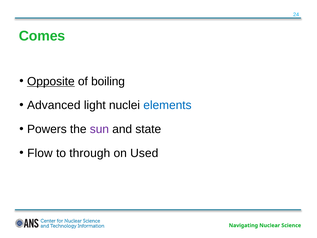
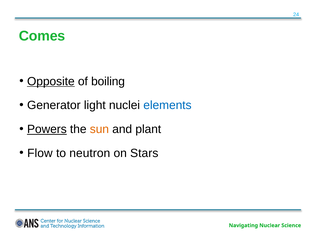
Advanced: Advanced -> Generator
Powers underline: none -> present
sun colour: purple -> orange
state: state -> plant
through: through -> neutron
Used: Used -> Stars
